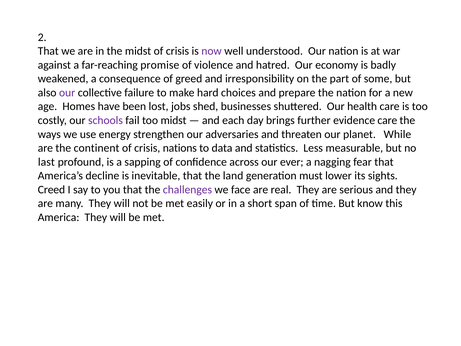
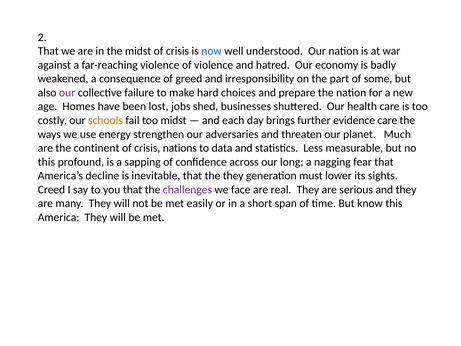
now colour: purple -> blue
far-reaching promise: promise -> violence
schools colour: purple -> orange
While: While -> Much
last at (46, 162): last -> this
ever: ever -> long
the land: land -> they
